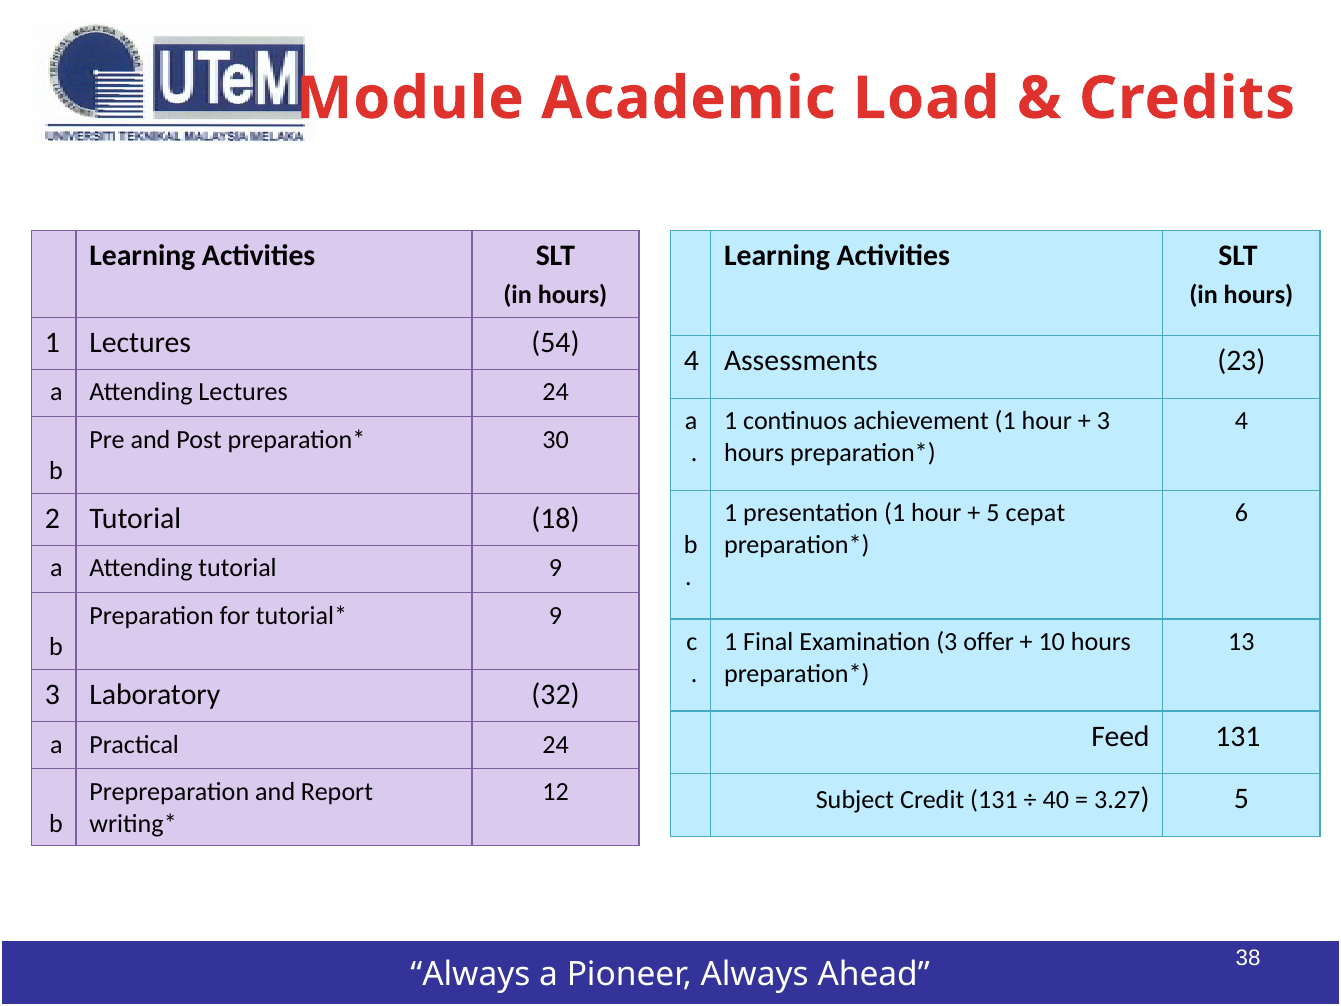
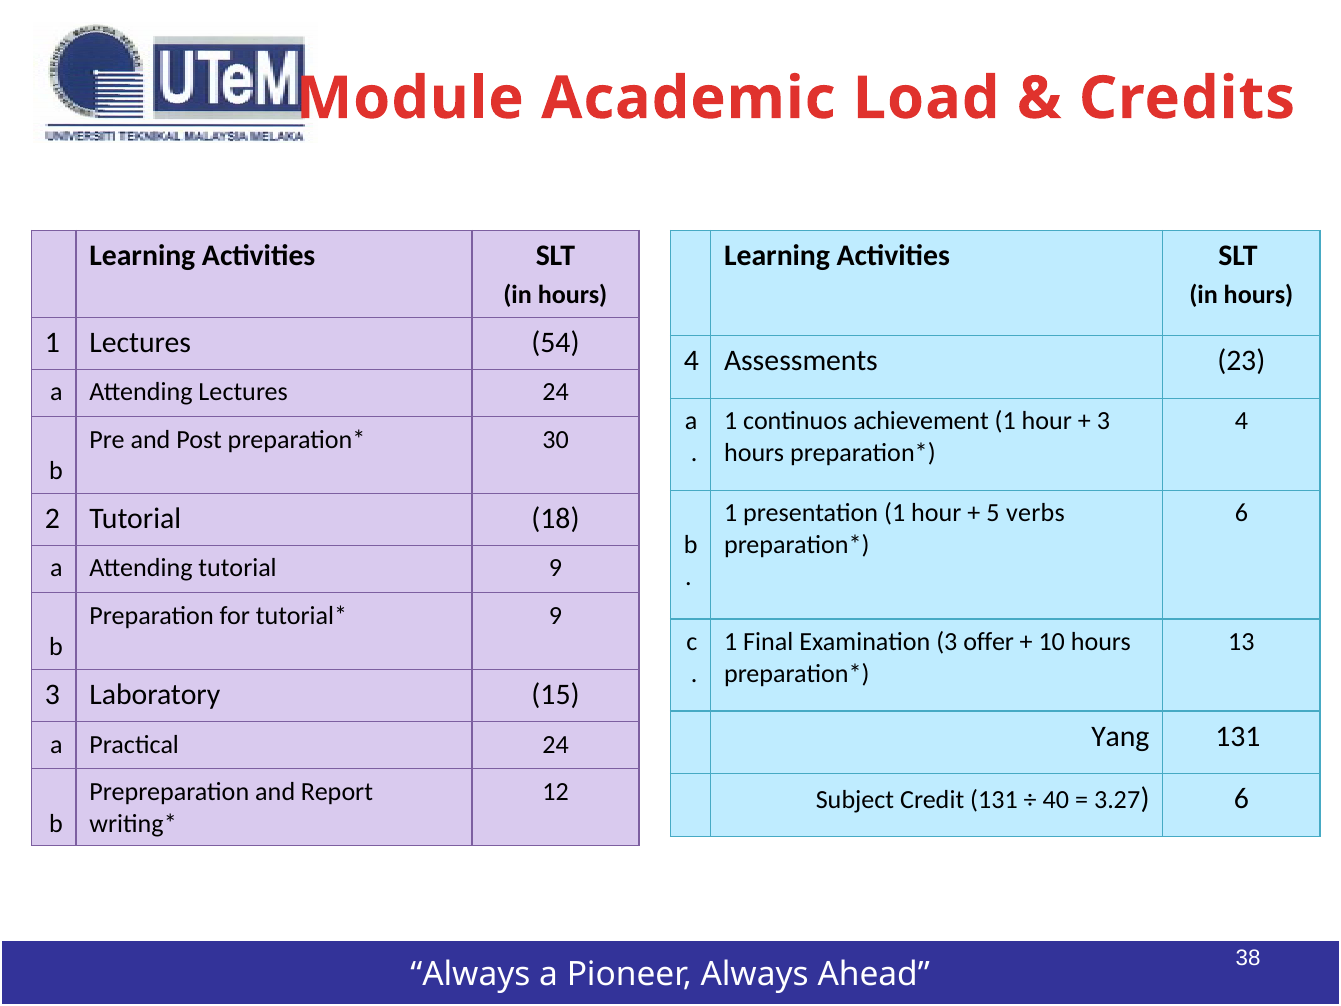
cepat: cepat -> verbs
32: 32 -> 15
Feed: Feed -> Yang
3.27 5: 5 -> 6
